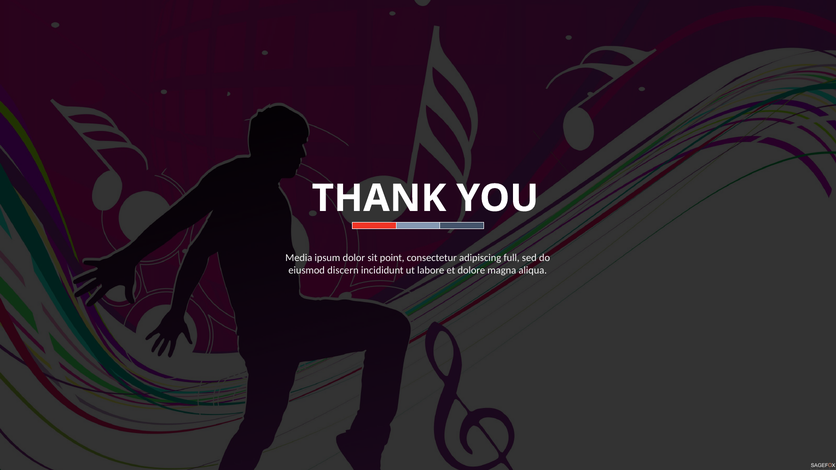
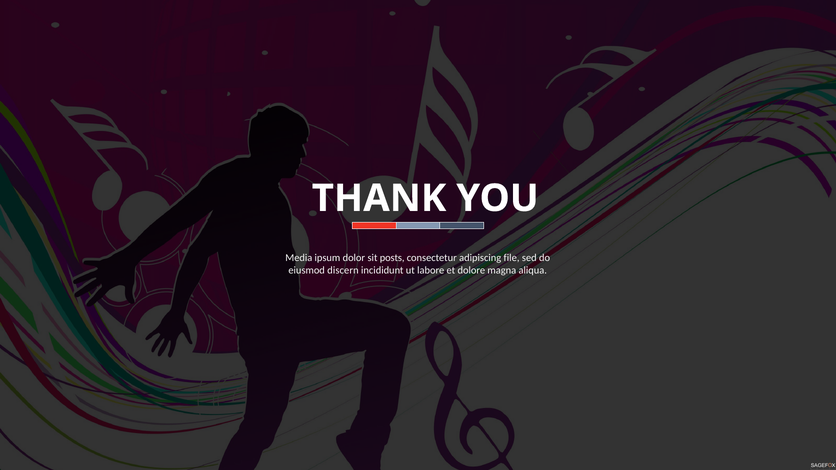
point: point -> posts
full: full -> file
